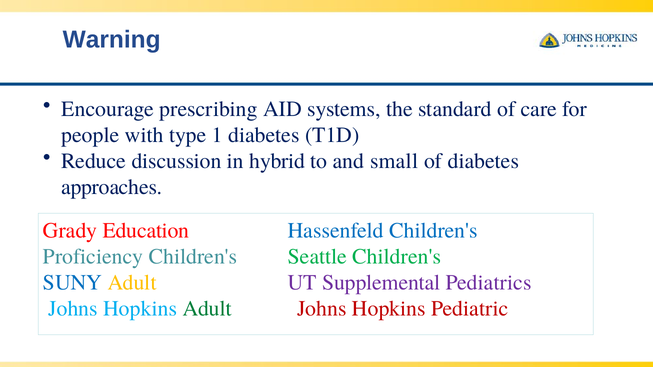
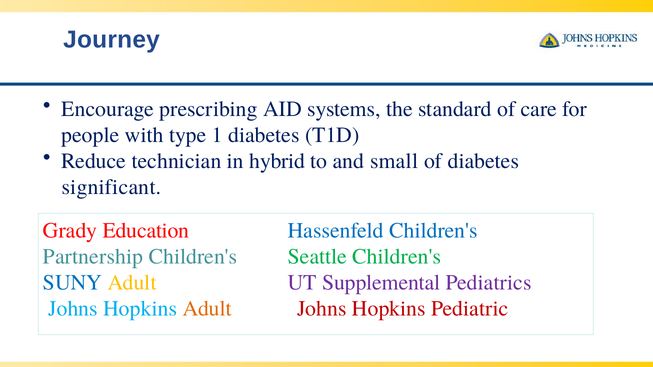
Warning: Warning -> Journey
discussion: discussion -> technician
approaches: approaches -> significant
Proficiency: Proficiency -> Partnership
Adult at (207, 309) colour: green -> orange
